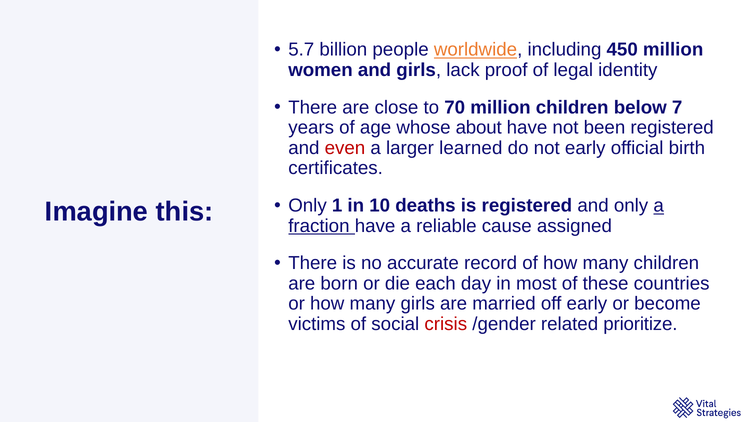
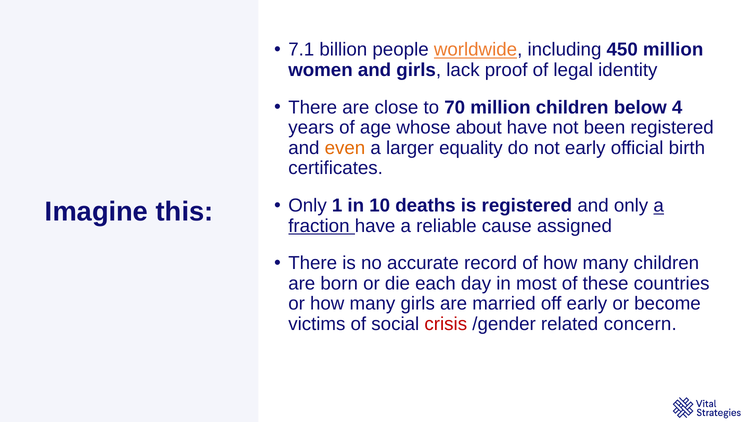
5.7: 5.7 -> 7.1
7: 7 -> 4
even colour: red -> orange
learned: learned -> equality
prioritize: prioritize -> concern
